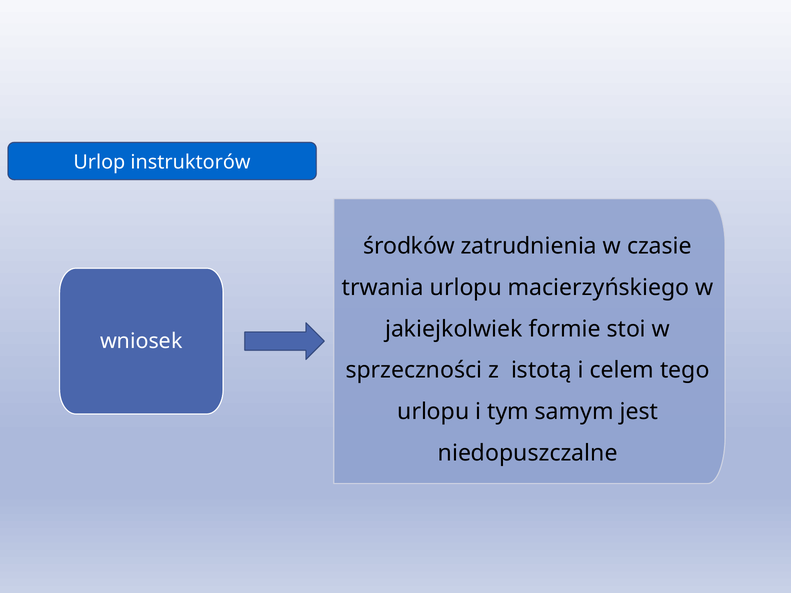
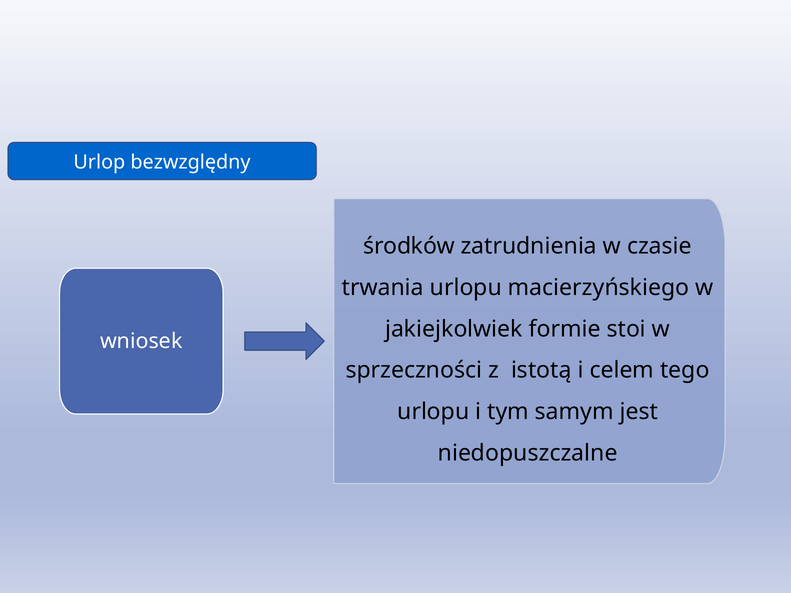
instruktorów: instruktorów -> bezwzględny
